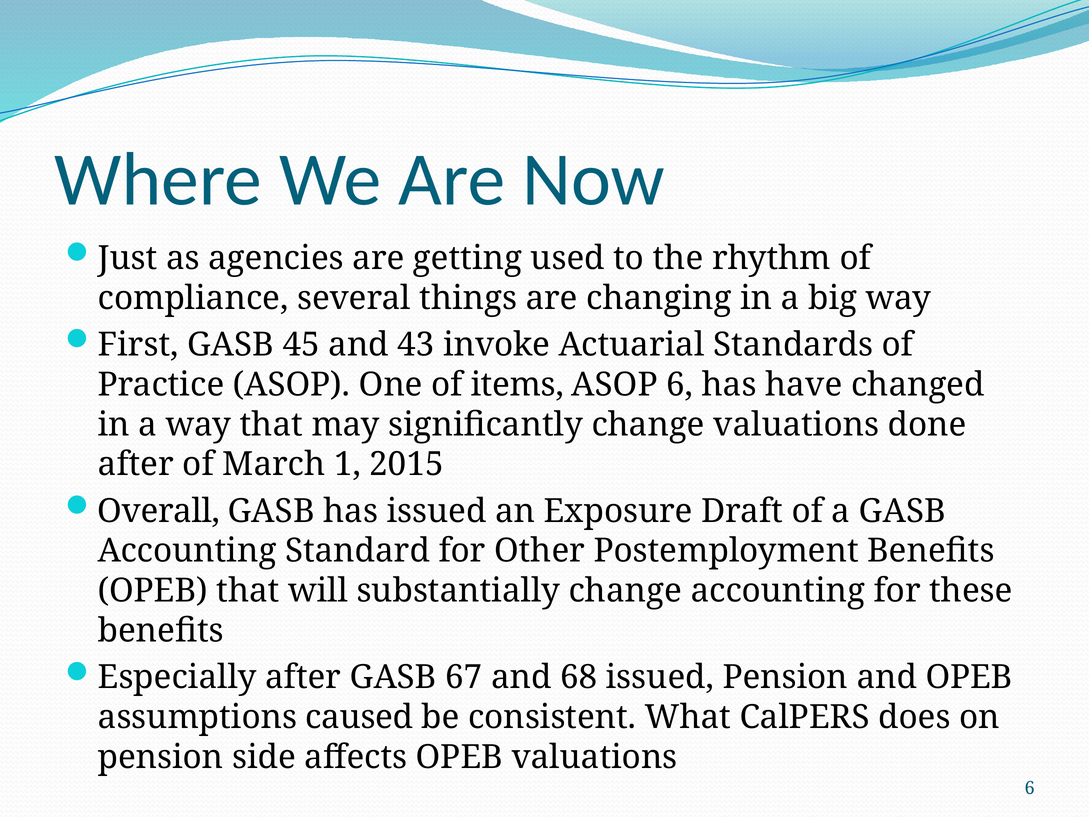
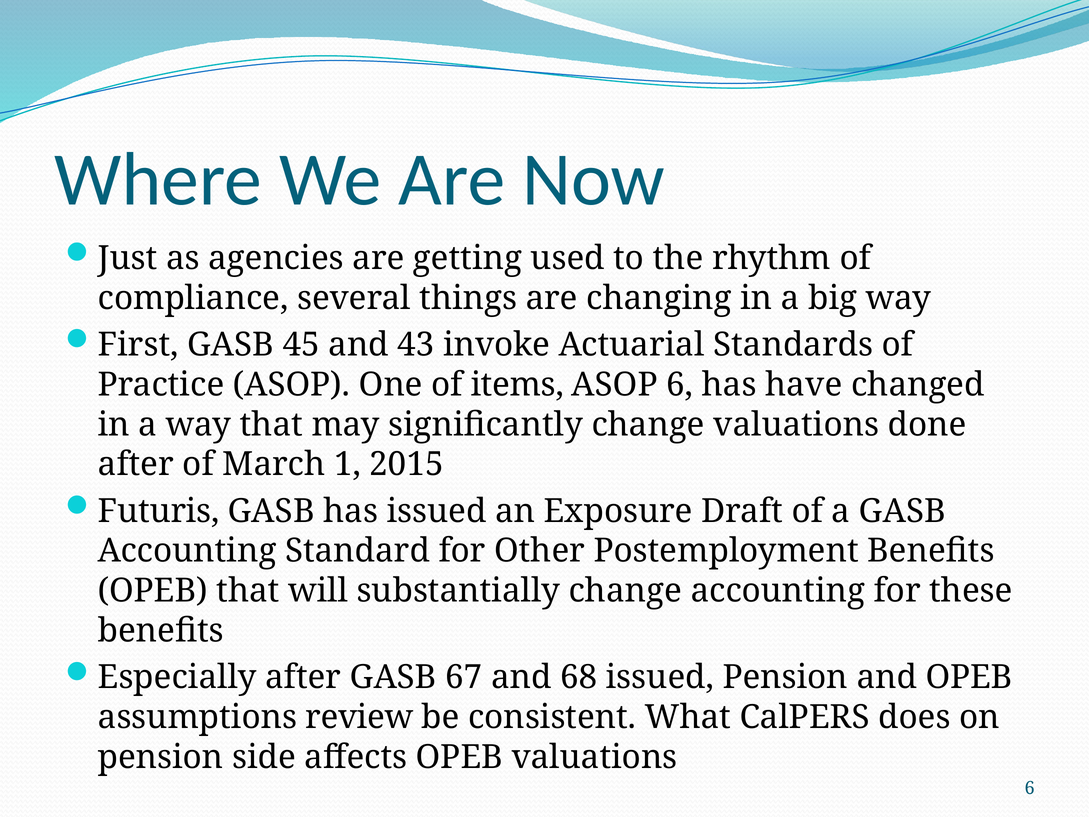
Overall: Overall -> Futuris
caused: caused -> review
